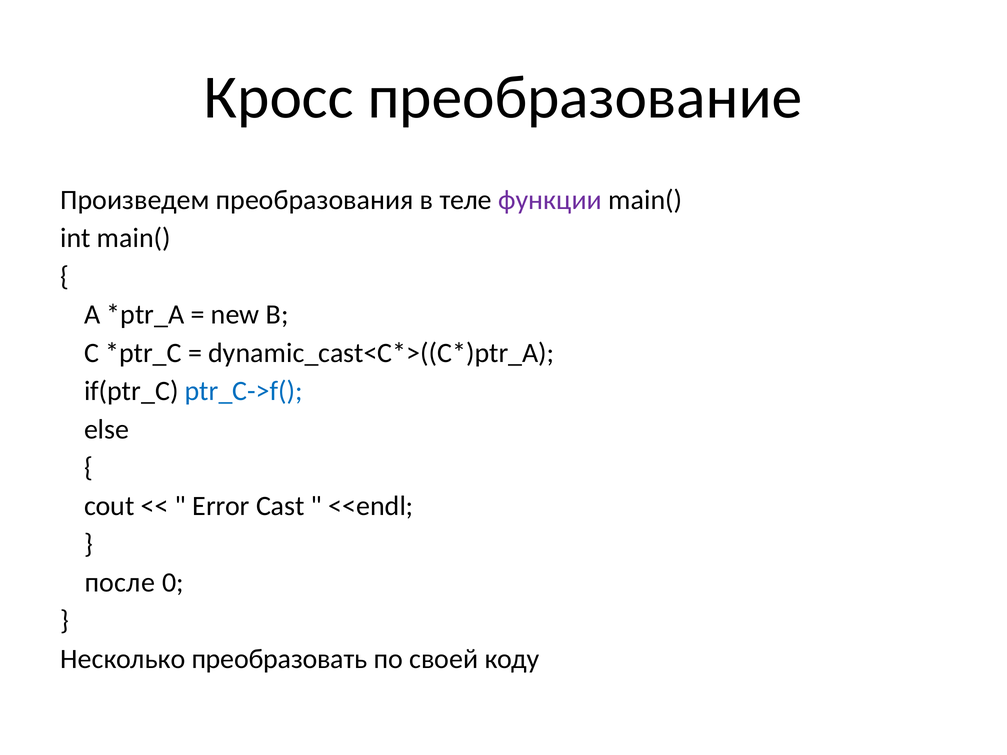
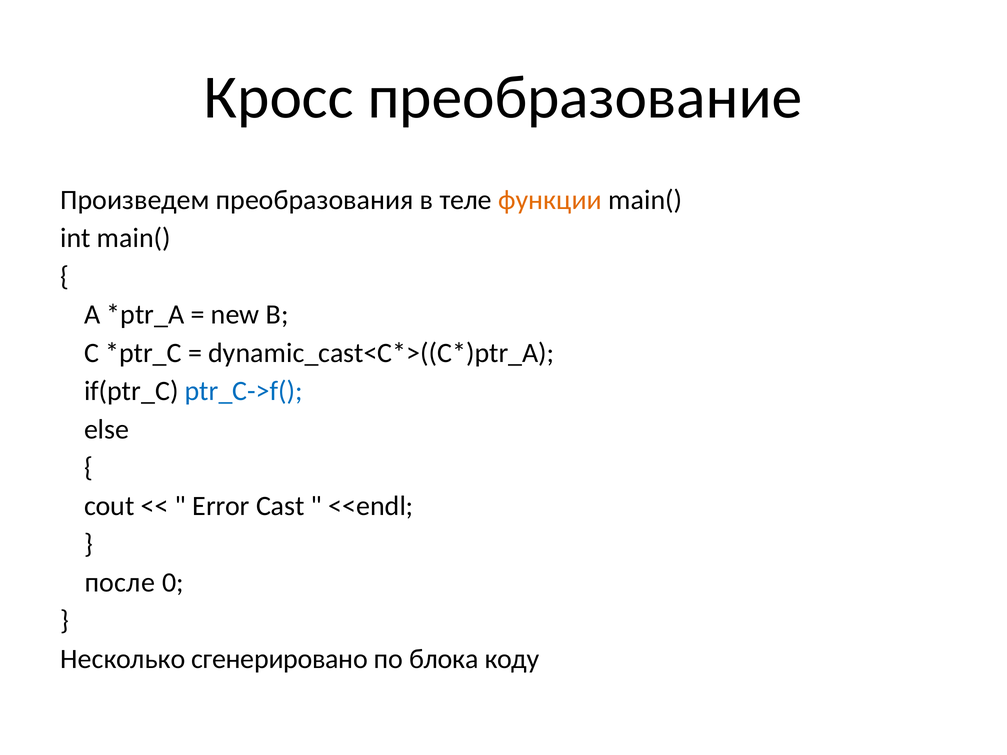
функции colour: purple -> orange
преобразовать: преобразовать -> сгенерировано
своей: своей -> блока
